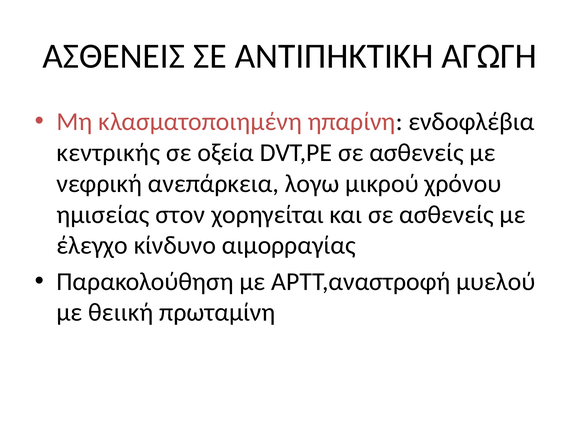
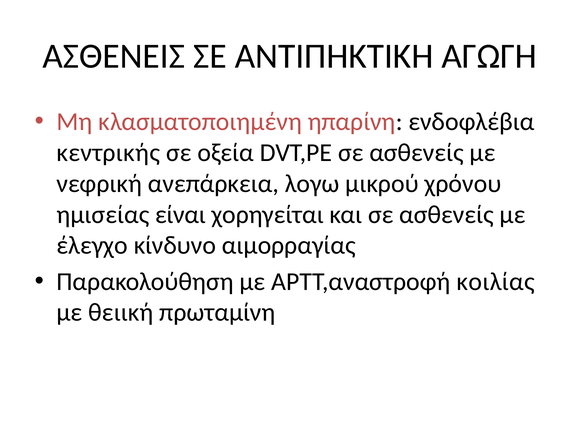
στον: στον -> είναι
μυελού: μυελού -> κοιλίας
